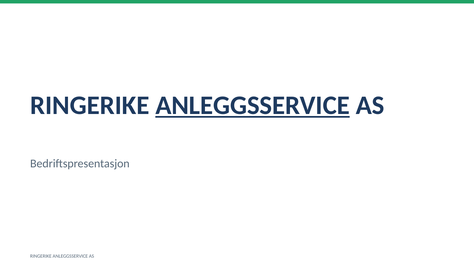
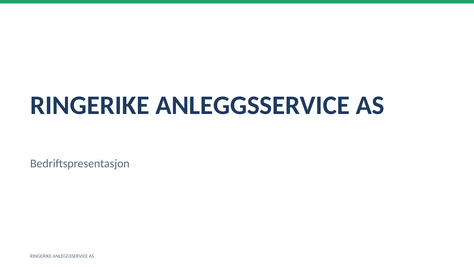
ANLEGGSSERVICE at (253, 105) underline: present -> none
